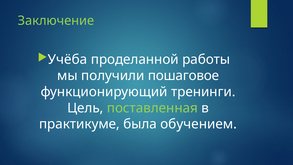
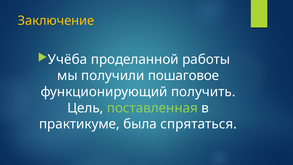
Заключение colour: light green -> yellow
тренинги: тренинги -> получить
обучением: обучением -> спрятаться
